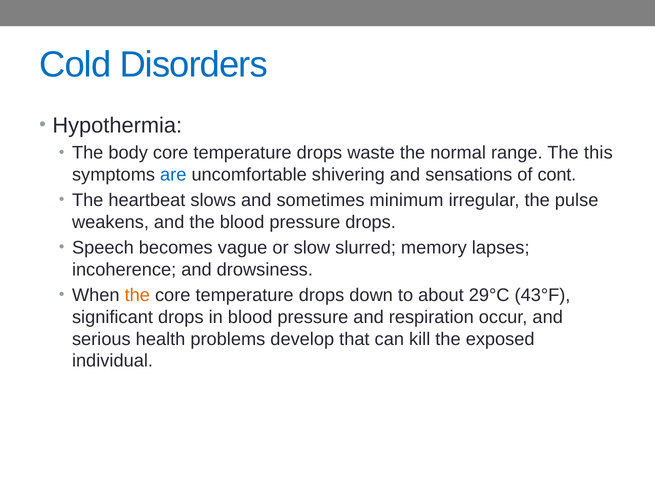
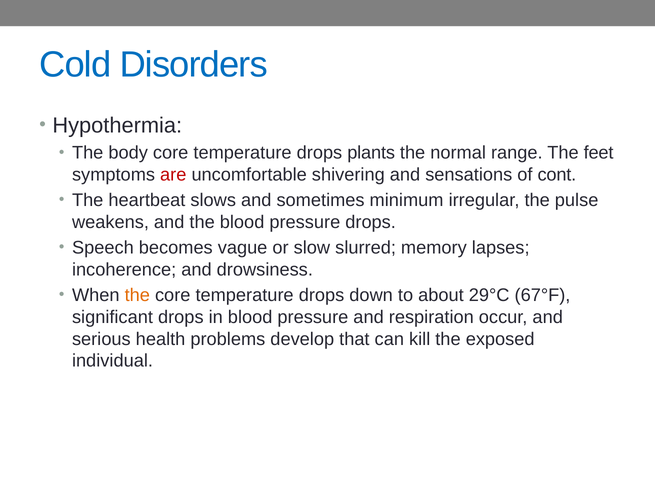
waste: waste -> plants
this: this -> feet
are colour: blue -> red
43°F: 43°F -> 67°F
